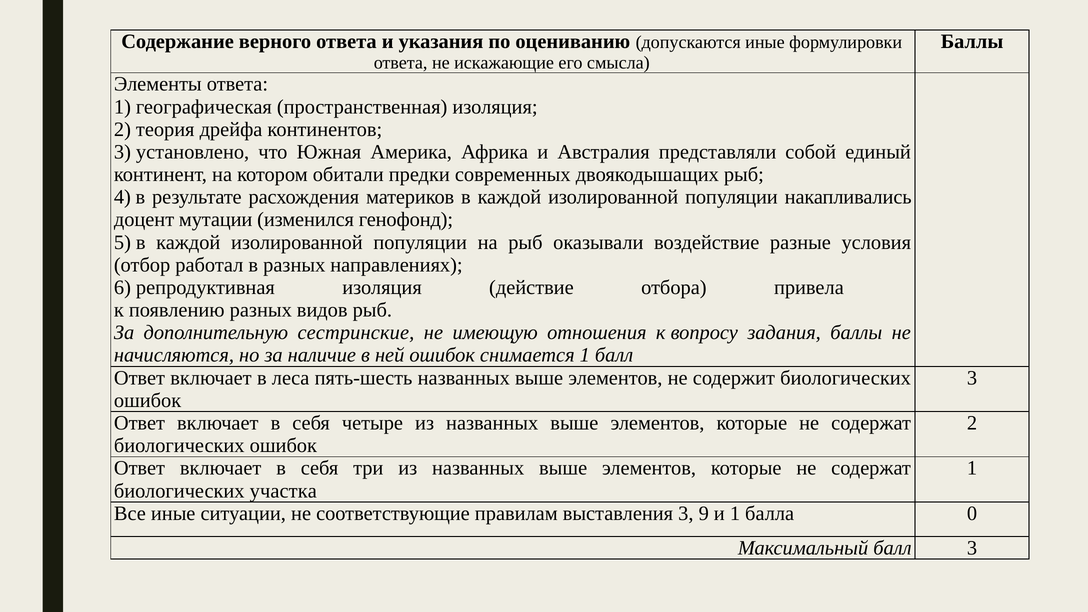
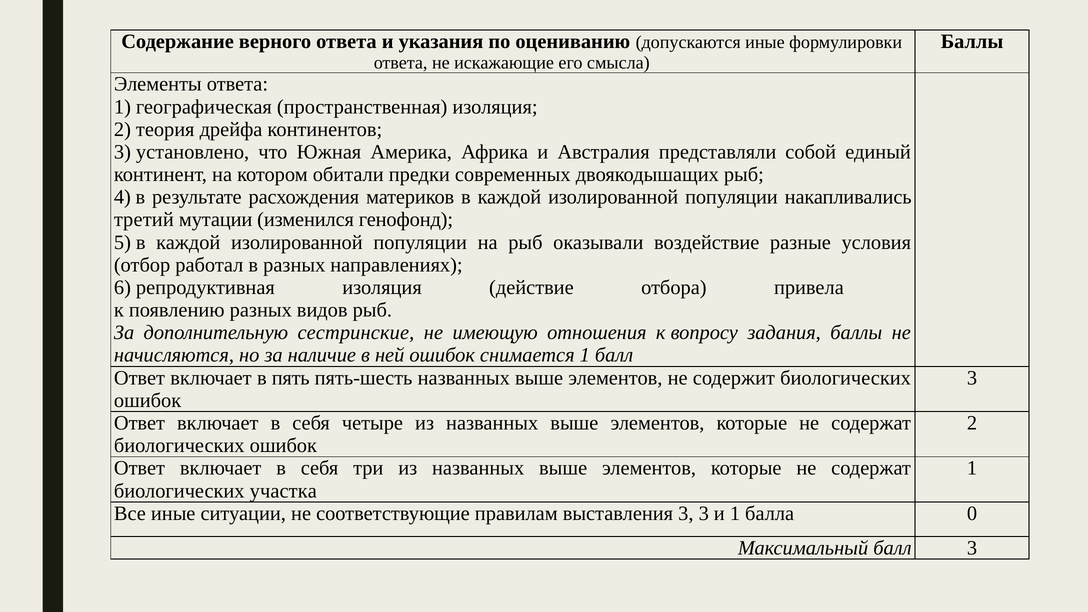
доцент: доцент -> третий
леса: леса -> пять
3 9: 9 -> 3
